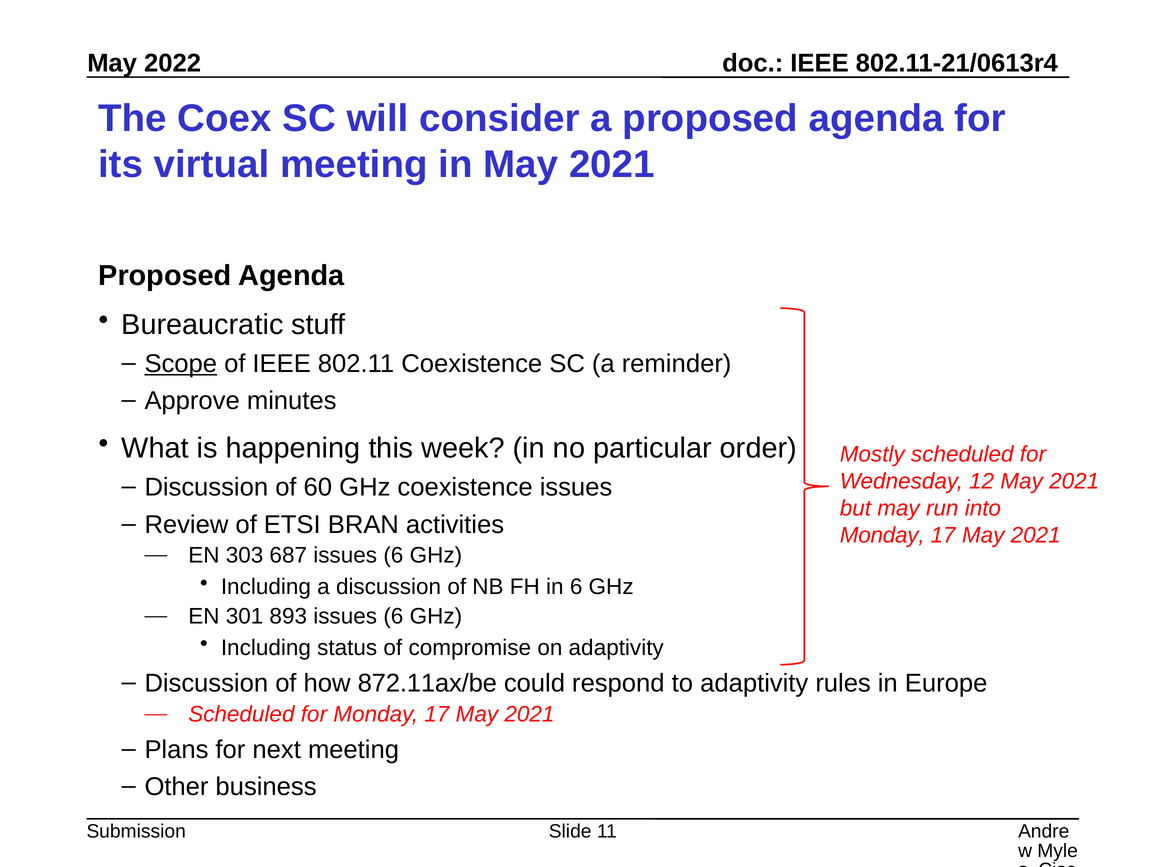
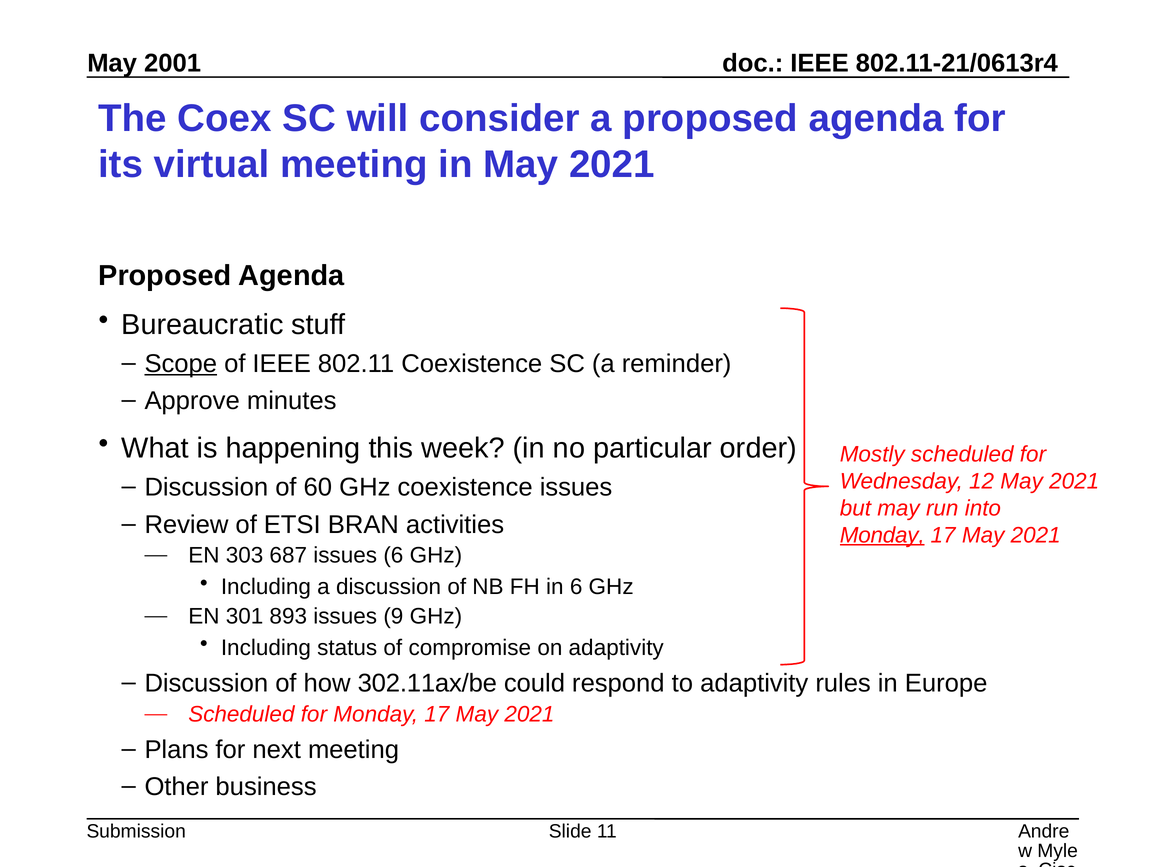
2022: 2022 -> 2001
Monday at (882, 535) underline: none -> present
893 issues 6: 6 -> 9
872.11ax/be: 872.11ax/be -> 302.11ax/be
